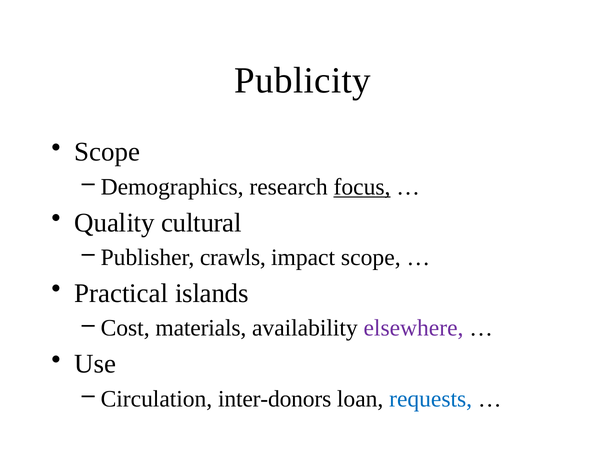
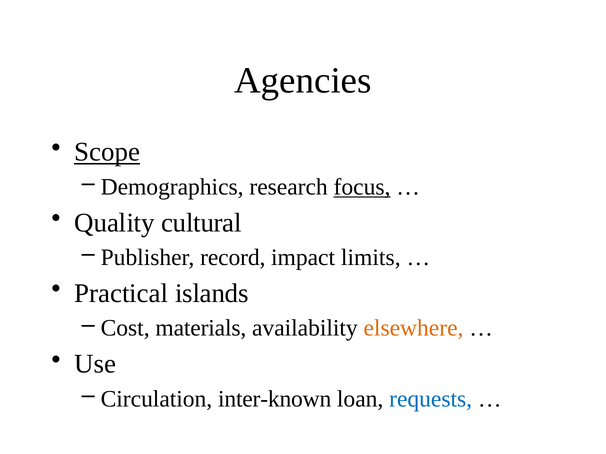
Publicity: Publicity -> Agencies
Scope at (107, 152) underline: none -> present
crawls: crawls -> record
impact scope: scope -> limits
elsewhere colour: purple -> orange
inter-donors: inter-donors -> inter-known
